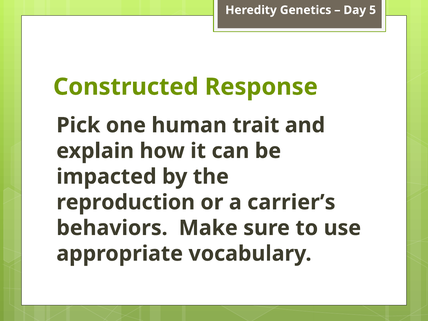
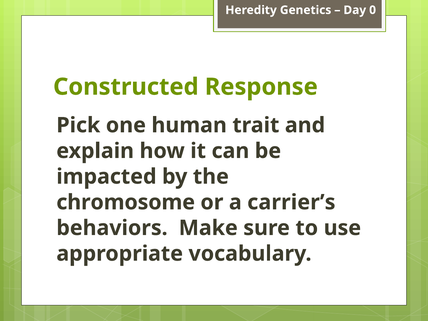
5: 5 -> 0
reproduction: reproduction -> chromosome
